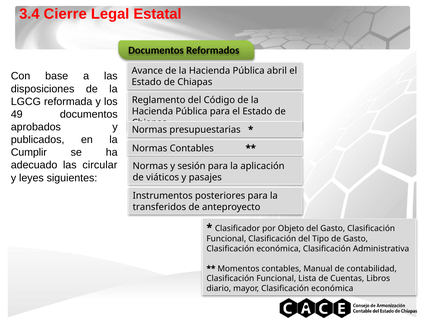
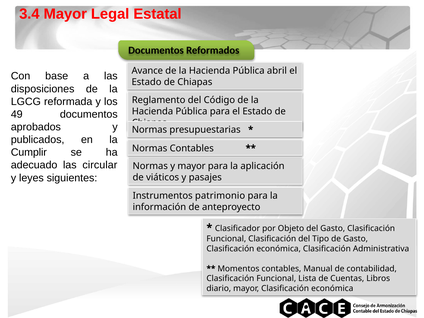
3.4 Cierre: Cierre -> Mayor
y sesión: sesión -> mayor
posteriores: posteriores -> patrimonio
transferidos: transferidos -> información
